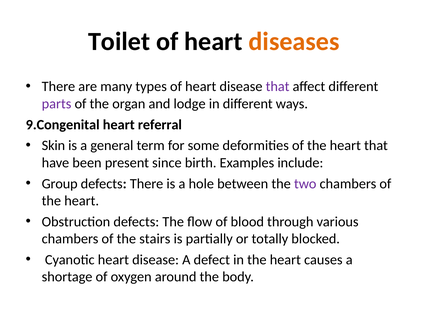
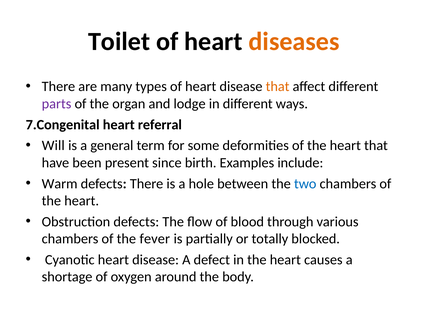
that at (278, 87) colour: purple -> orange
9.Congenital: 9.Congenital -> 7.Congenital
Skin: Skin -> Will
Group: Group -> Warm
two colour: purple -> blue
stairs: stairs -> fever
